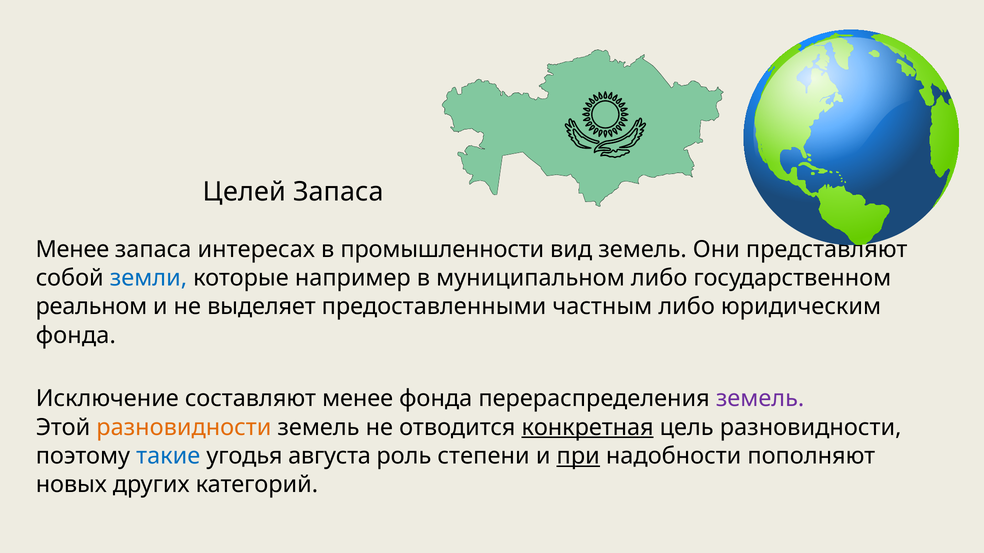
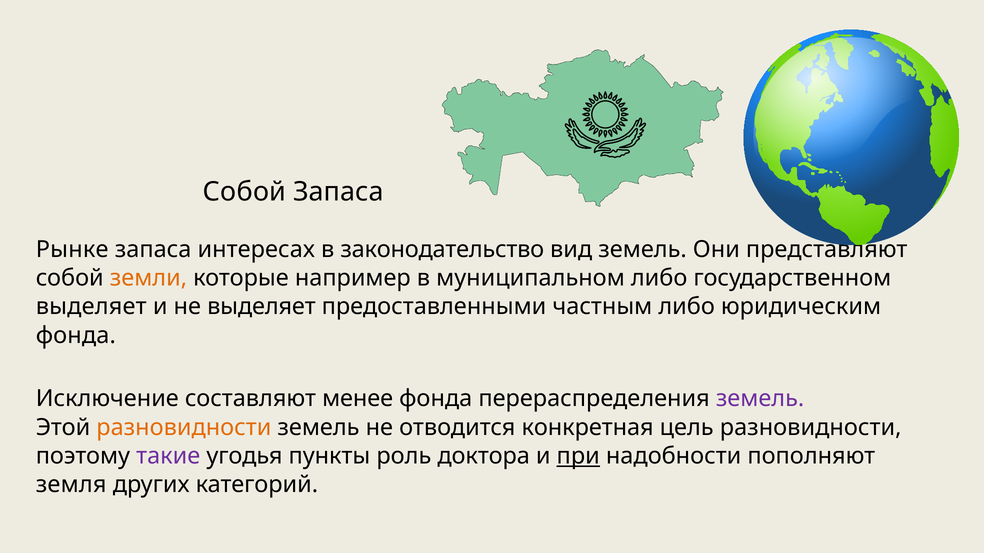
Целей at (244, 192): Целей -> Собой
Менее at (72, 250): Менее -> Рынке
промышленности: промышленности -> законодательство
земли colour: blue -> orange
реальном at (91, 307): реальном -> выделяет
конкретная underline: present -> none
такие colour: blue -> purple
августа: августа -> пункты
степени: степени -> доктора
новых: новых -> земля
